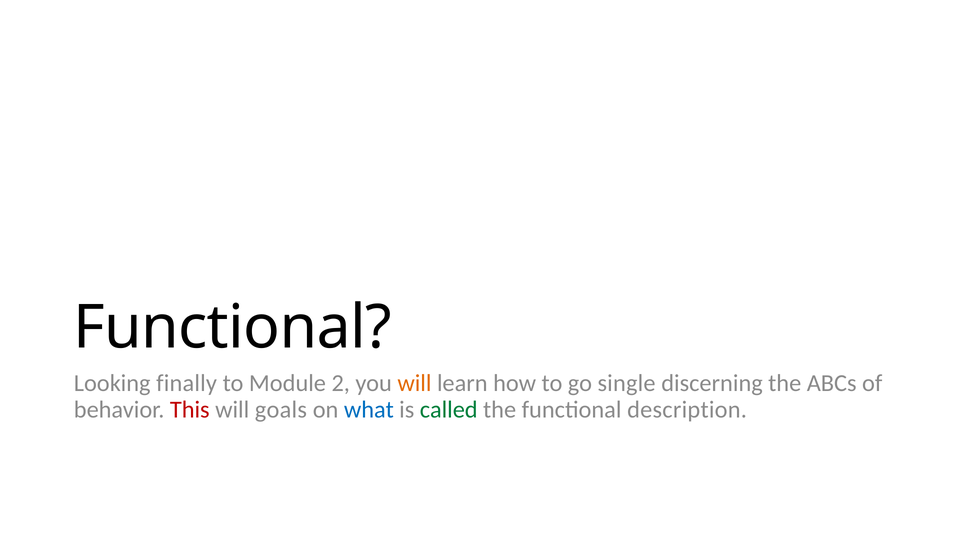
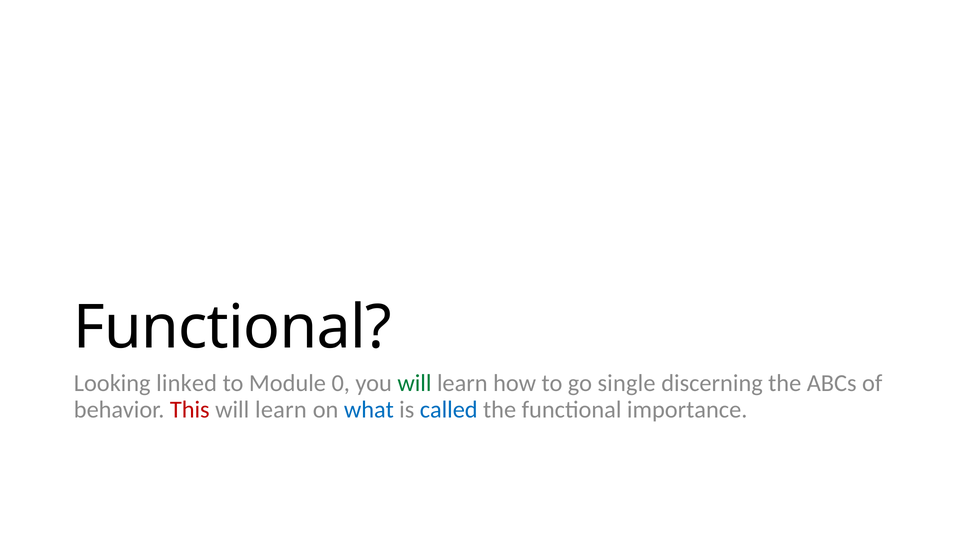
finally: finally -> linked
2: 2 -> 0
will at (414, 384) colour: orange -> green
goals at (281, 410): goals -> learn
called colour: green -> blue
description: description -> importance
